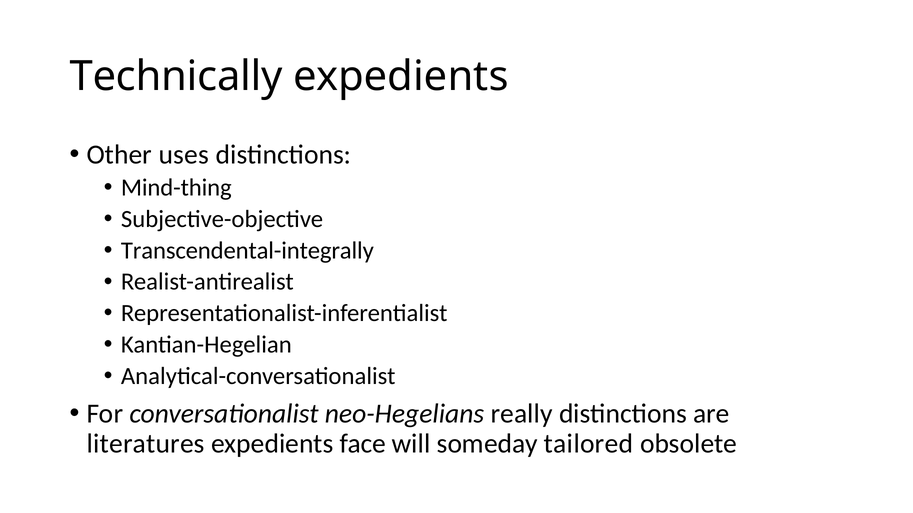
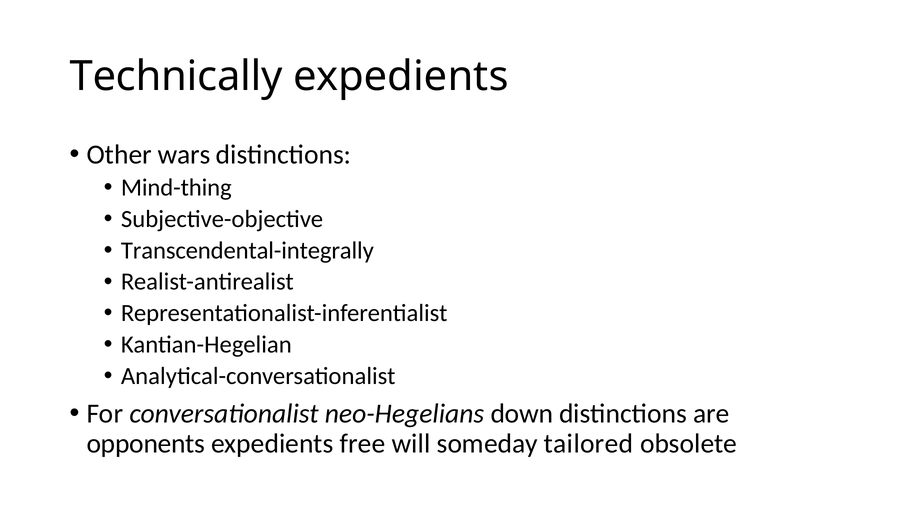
uses: uses -> wars
really: really -> down
literatures: literatures -> opponents
face: face -> free
